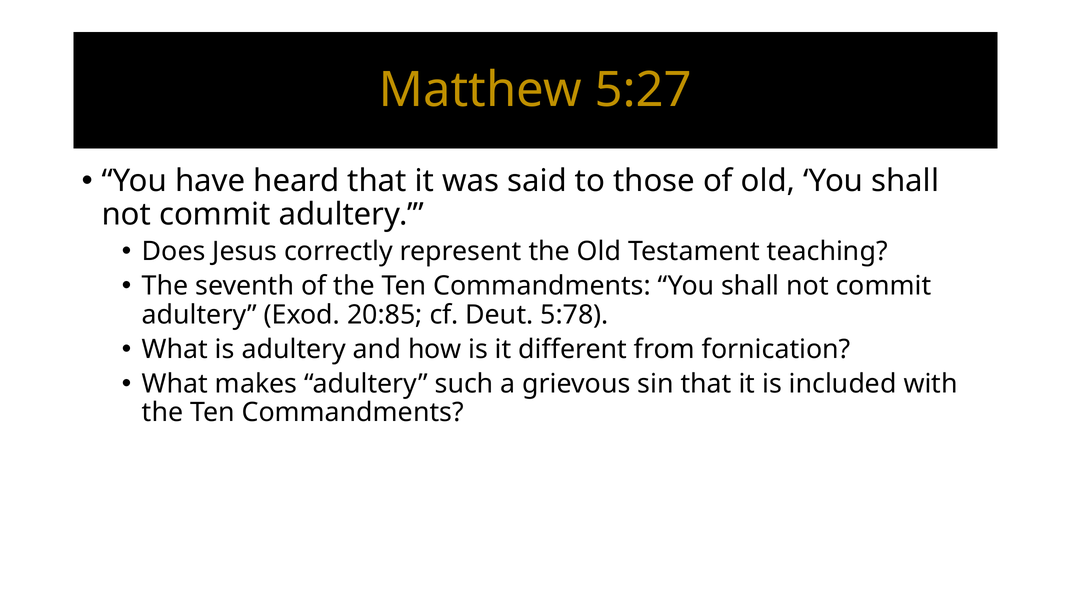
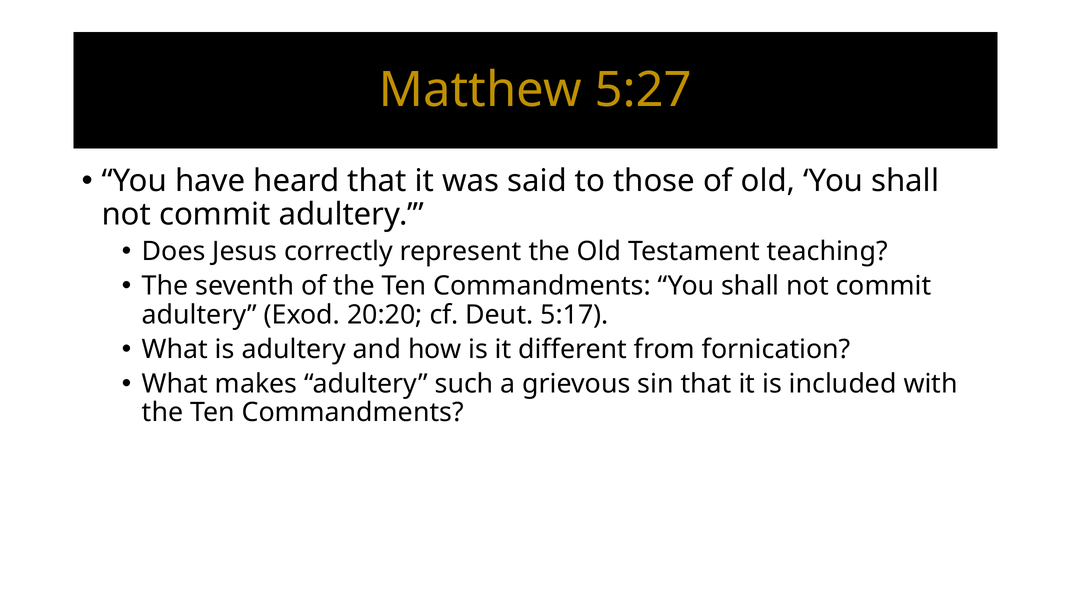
20:85: 20:85 -> 20:20
5:78: 5:78 -> 5:17
